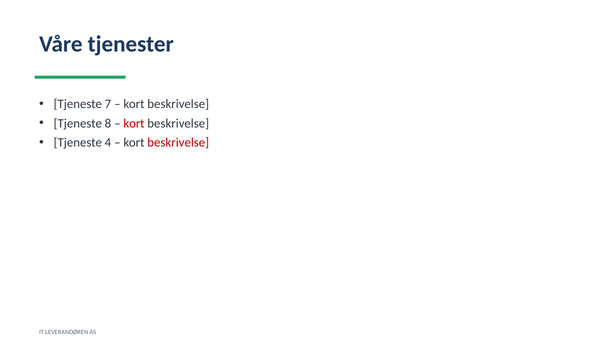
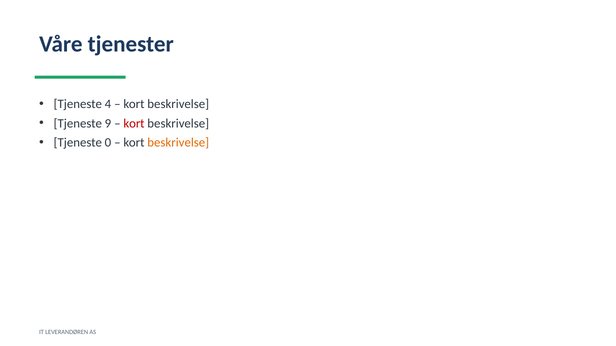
7: 7 -> 4
8: 8 -> 9
4: 4 -> 0
beskrivelse at (178, 143) colour: red -> orange
